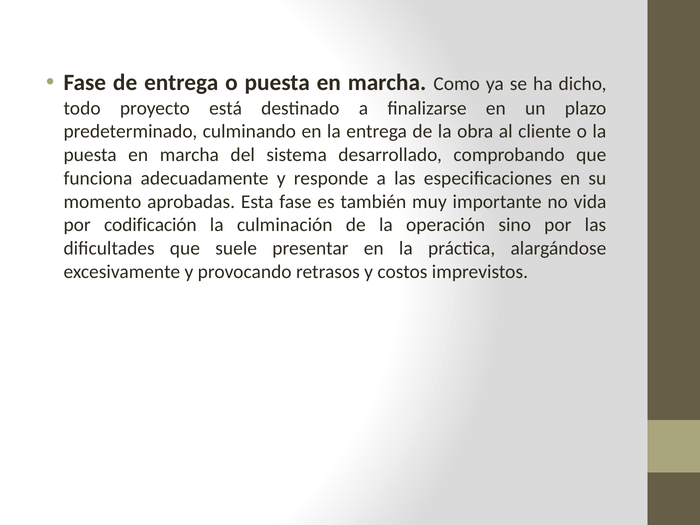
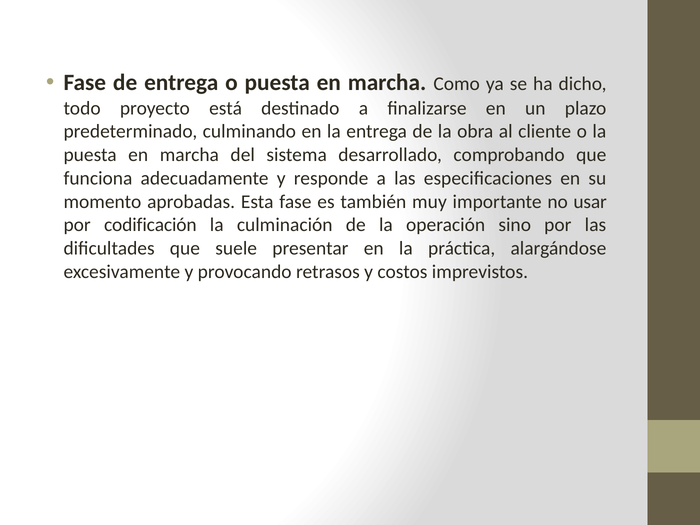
vida: vida -> usar
